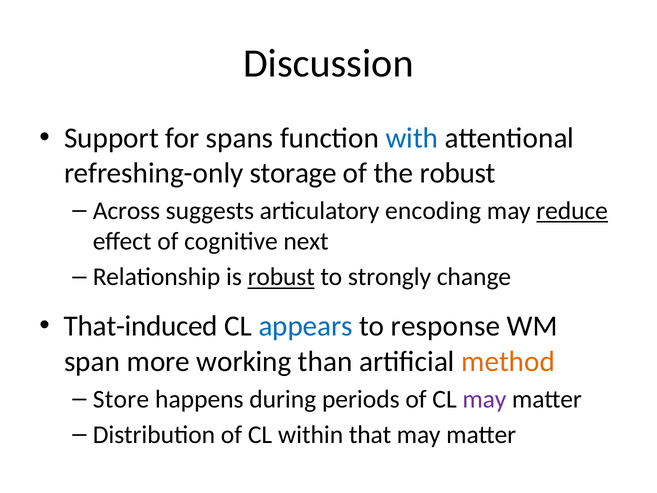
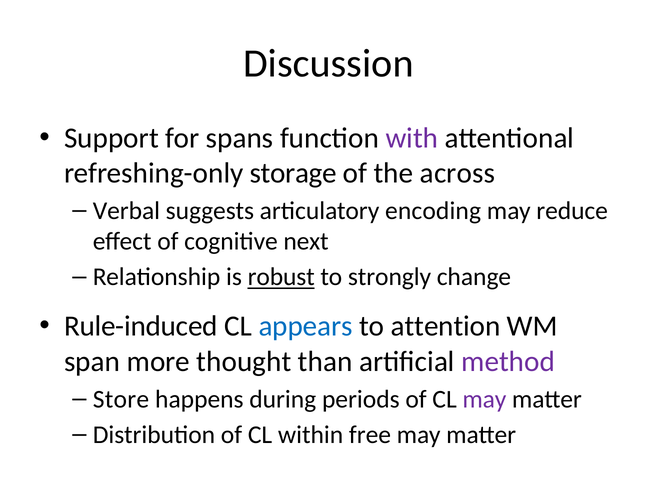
with colour: blue -> purple
the robust: robust -> across
Across: Across -> Verbal
reduce underline: present -> none
That-induced: That-induced -> Rule-induced
response: response -> attention
working: working -> thought
method colour: orange -> purple
that: that -> free
